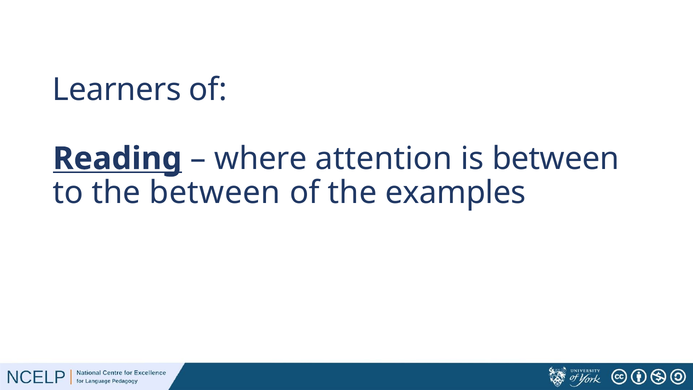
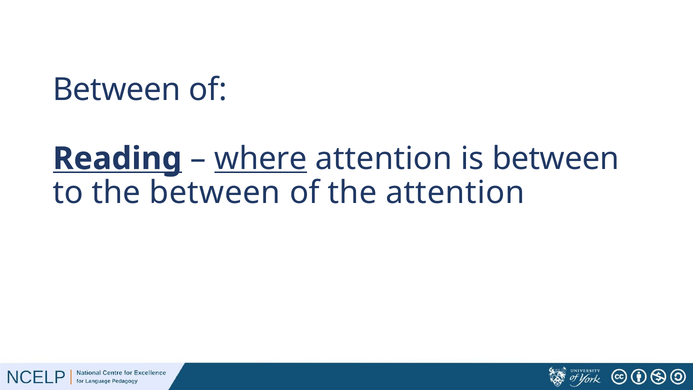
Learners at (117, 90): Learners -> Between
where underline: none -> present
the examples: examples -> attention
